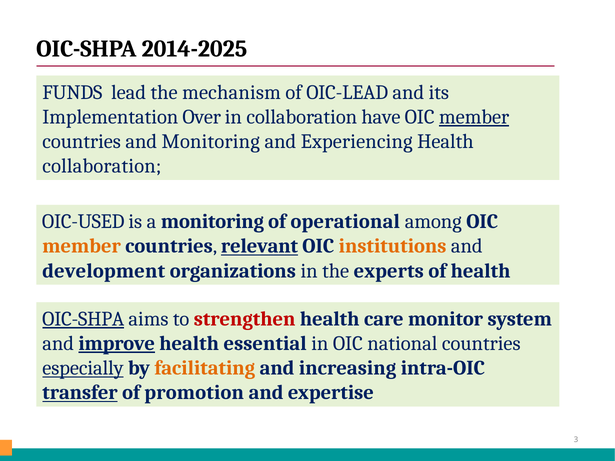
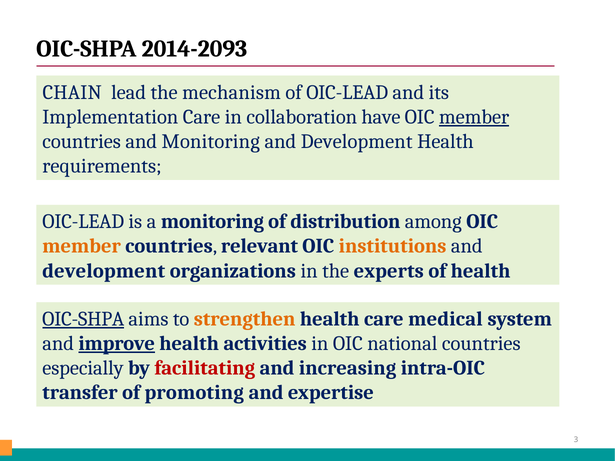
2014-2025: 2014-2025 -> 2014-2093
FUNDS: FUNDS -> CHAIN
Implementation Over: Over -> Care
Experiencing at (357, 142): Experiencing -> Development
collaboration at (102, 166): collaboration -> requirements
OIC-USED at (83, 222): OIC-USED -> OIC-LEAD
operational: operational -> distribution
relevant underline: present -> none
strengthen colour: red -> orange
monitor: monitor -> medical
essential: essential -> activities
especially underline: present -> none
facilitating colour: orange -> red
transfer underline: present -> none
promotion: promotion -> promoting
